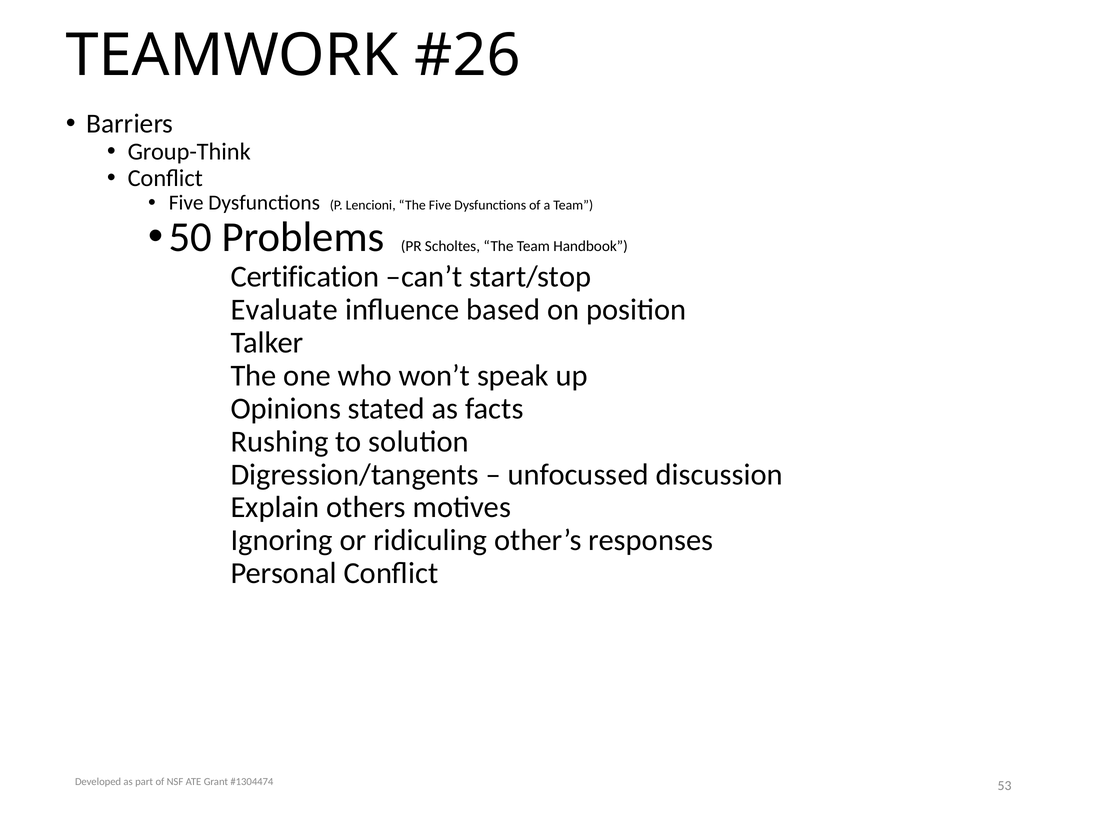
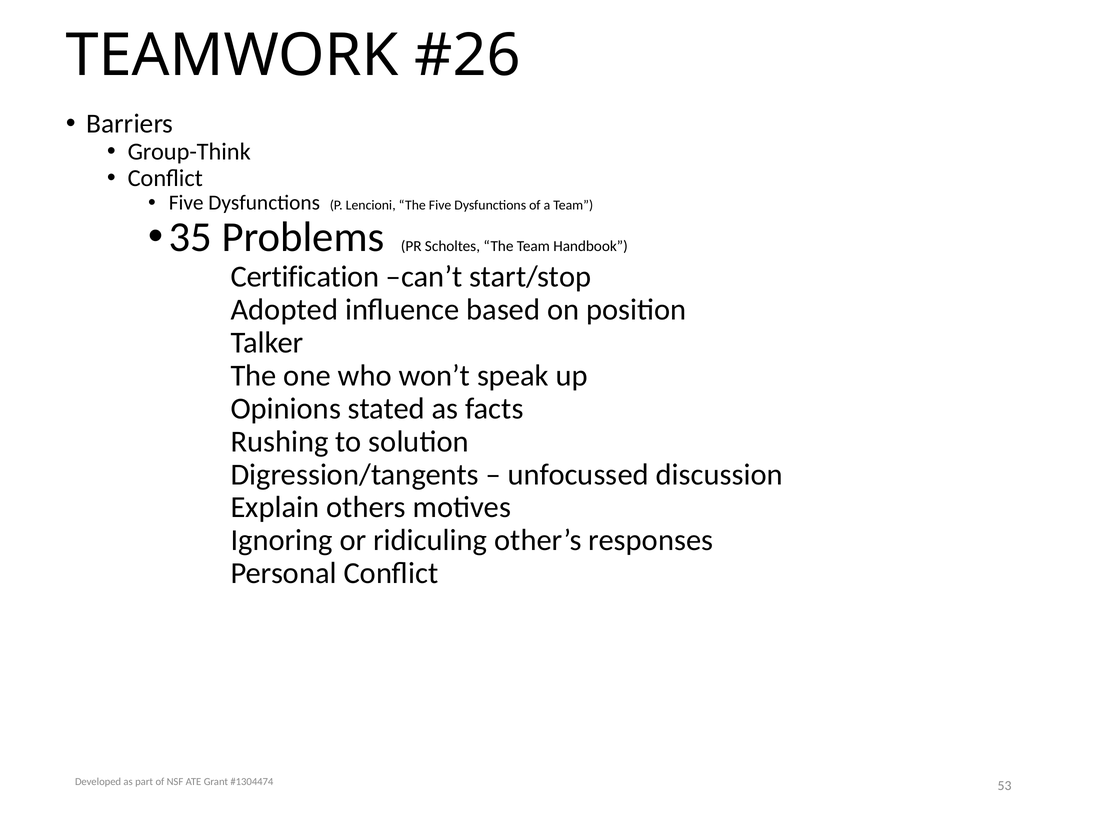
50: 50 -> 35
Evaluate: Evaluate -> Adopted
